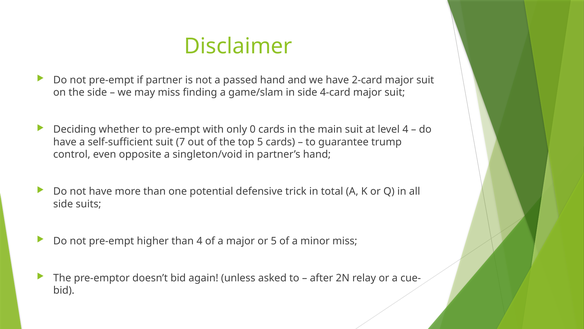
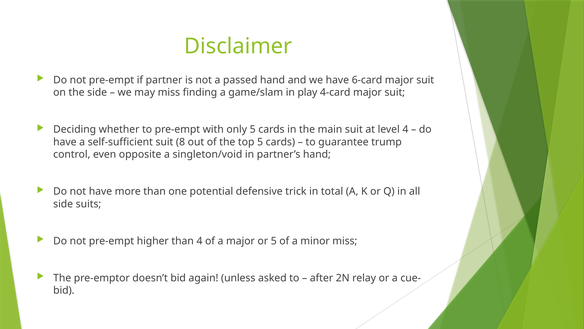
2-card: 2-card -> 6-card
in side: side -> play
only 0: 0 -> 5
7: 7 -> 8
